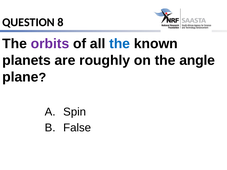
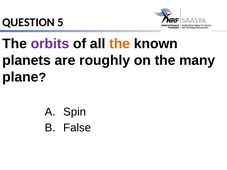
8: 8 -> 5
the at (120, 44) colour: blue -> orange
angle: angle -> many
